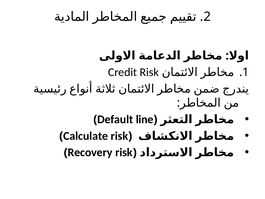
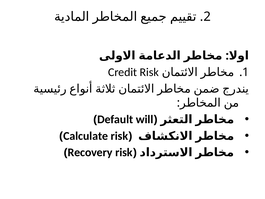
line: line -> will
